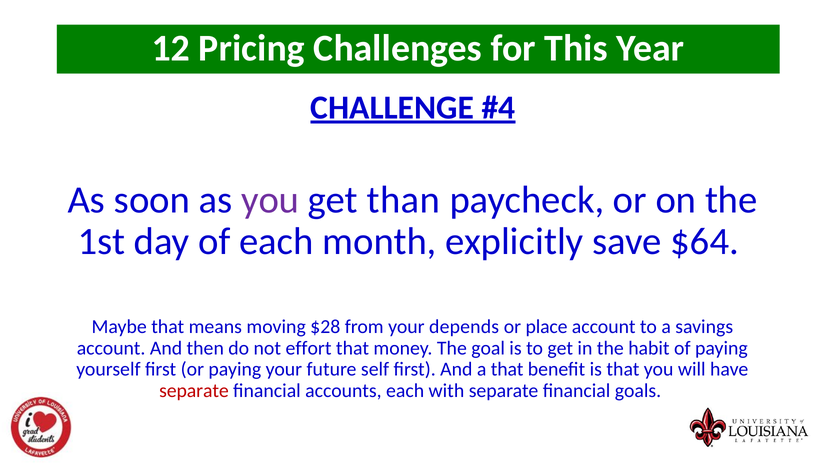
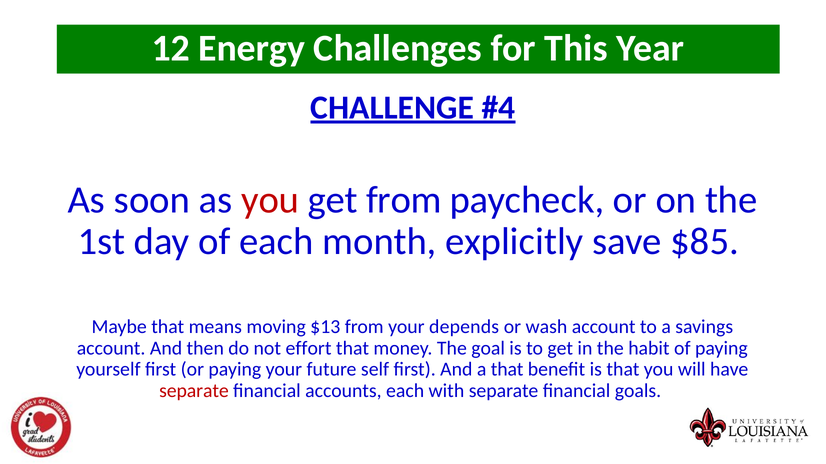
Pricing: Pricing -> Energy
you at (270, 200) colour: purple -> red
get than: than -> from
$64: $64 -> $85
$28: $28 -> $13
place: place -> wash
